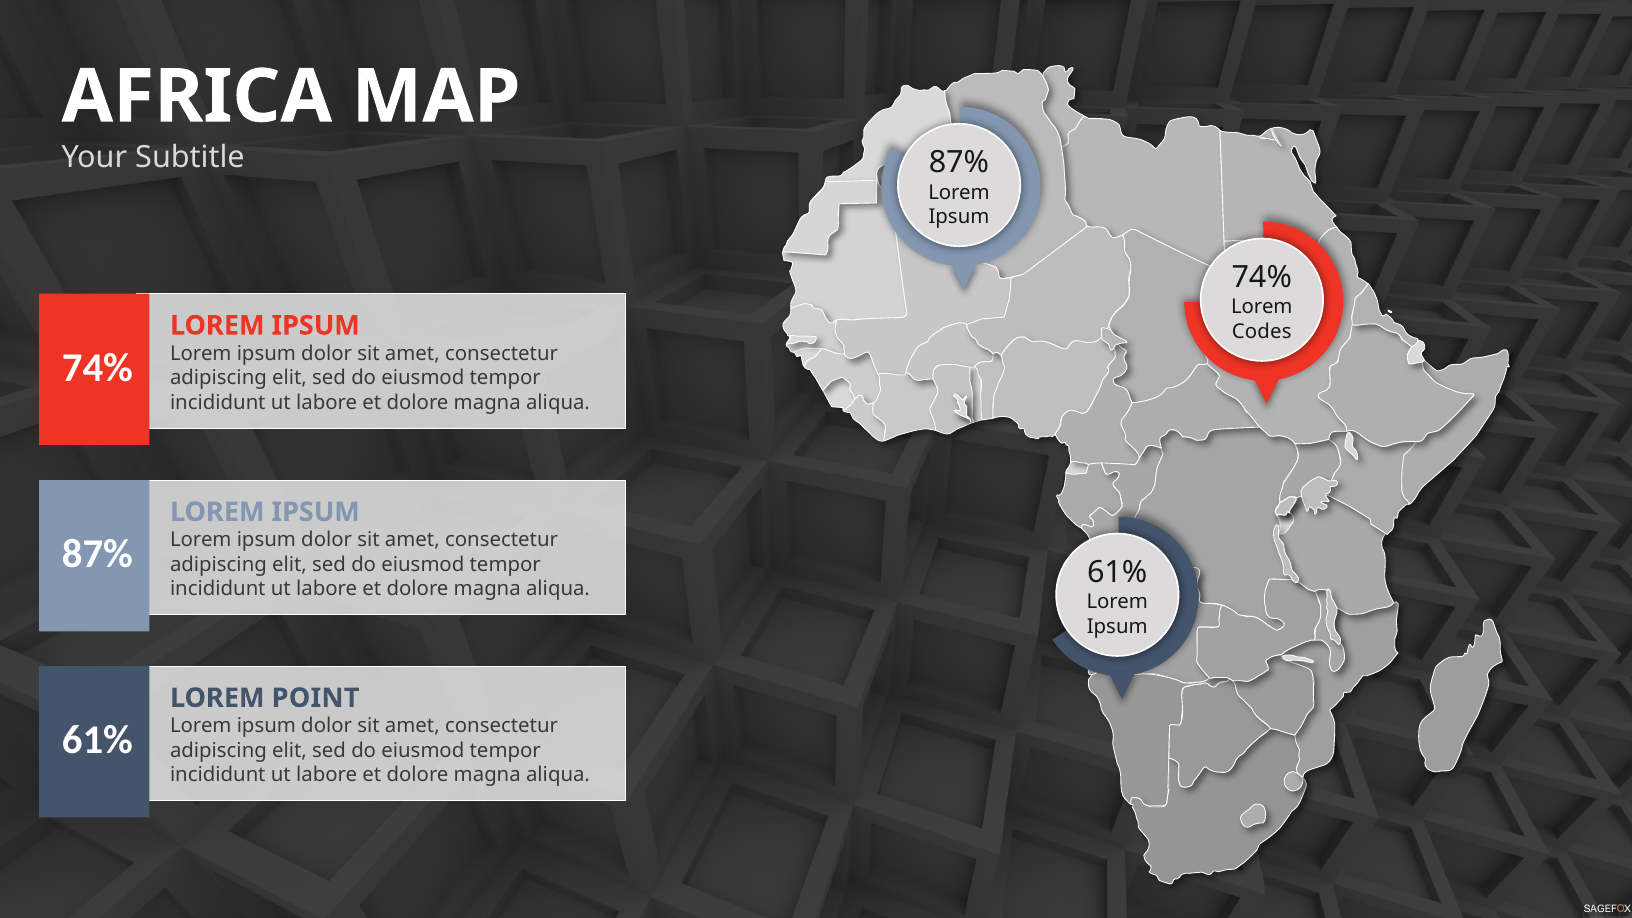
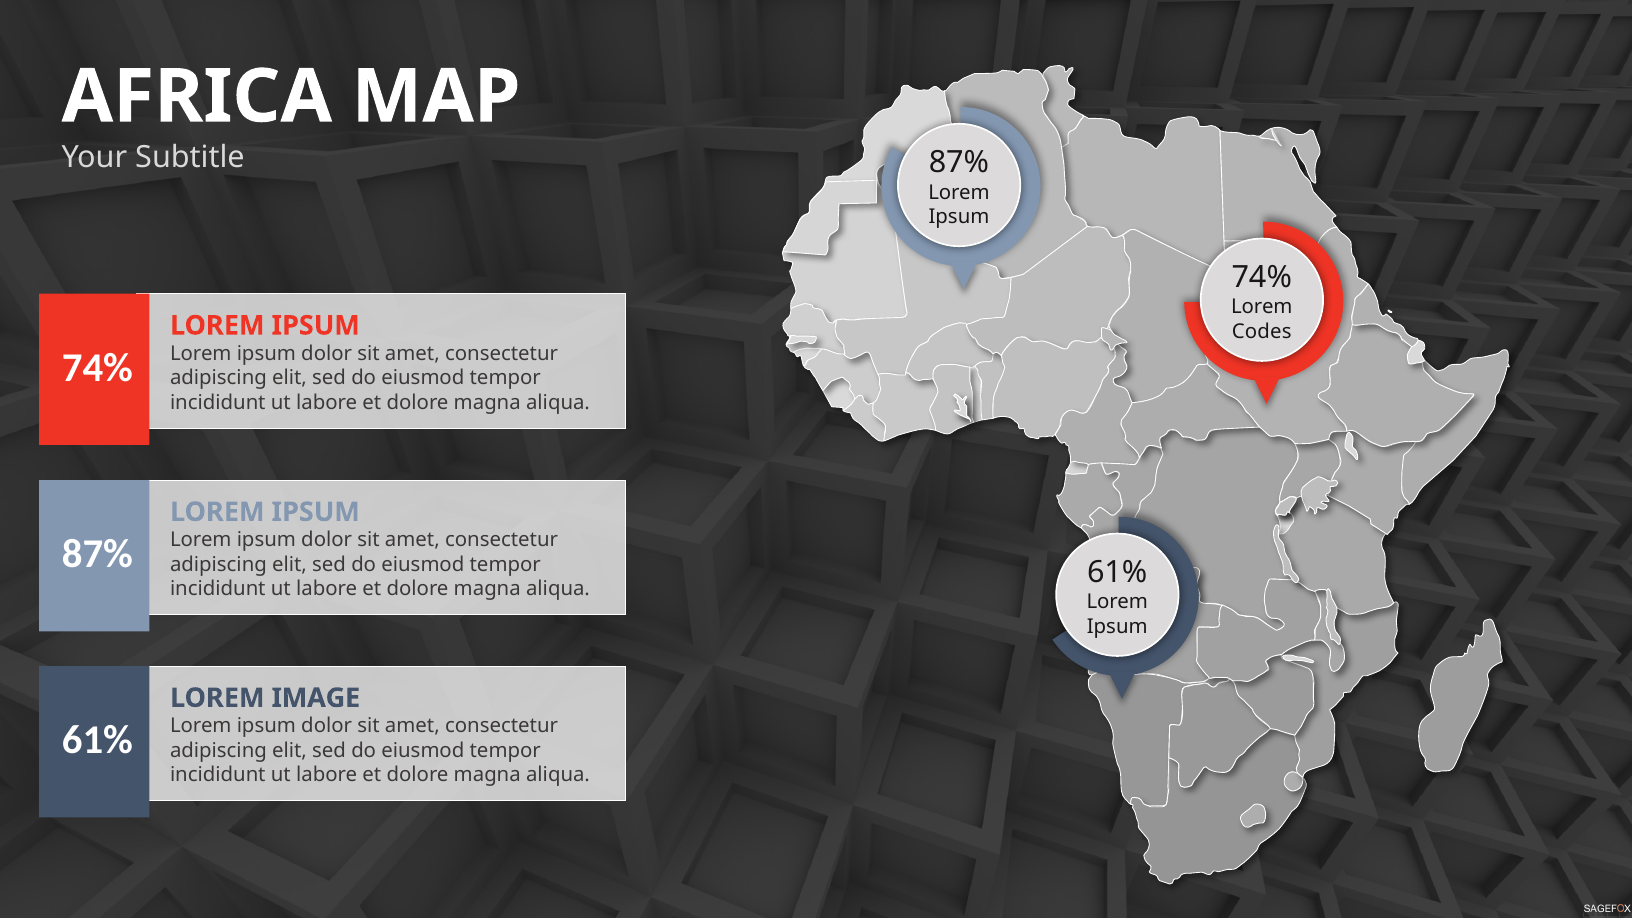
POINT: POINT -> IMAGE
